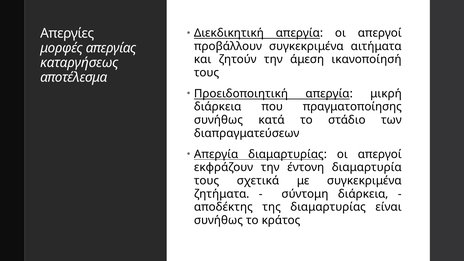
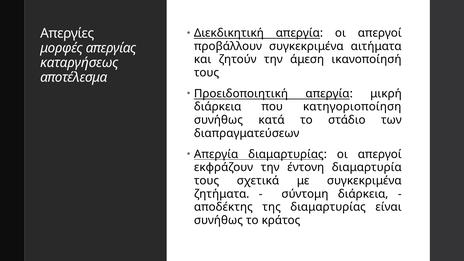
πραγματοποίησης: πραγματοποίησης -> κατηγοριοποίηση
